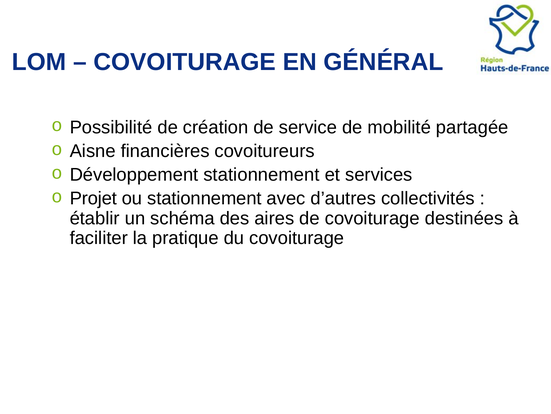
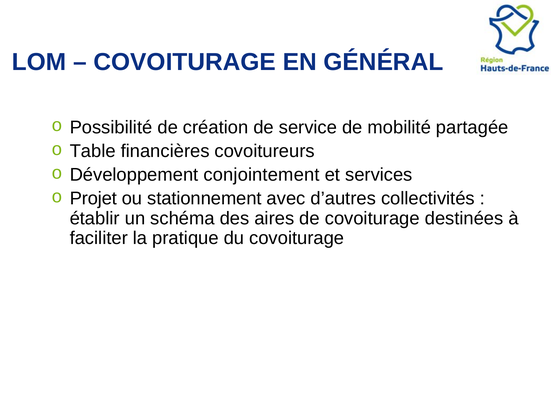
Aisne: Aisne -> Table
Développement stationnement: stationnement -> conjointement
